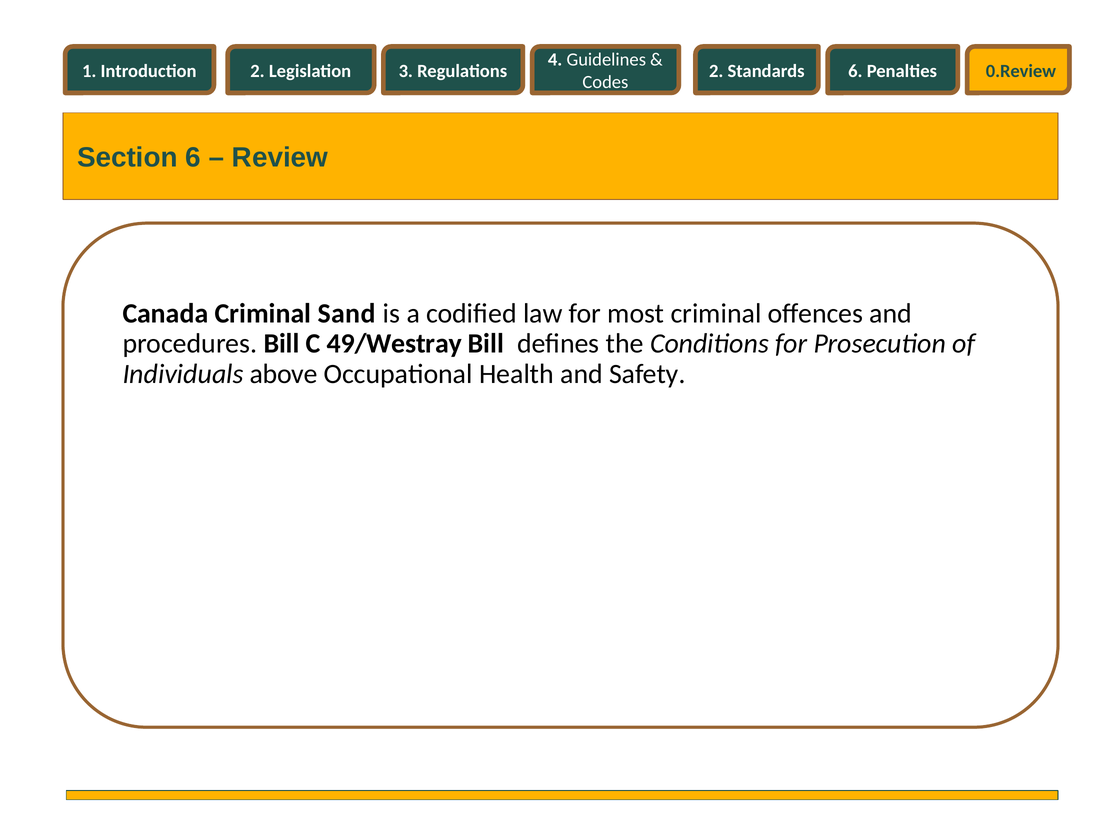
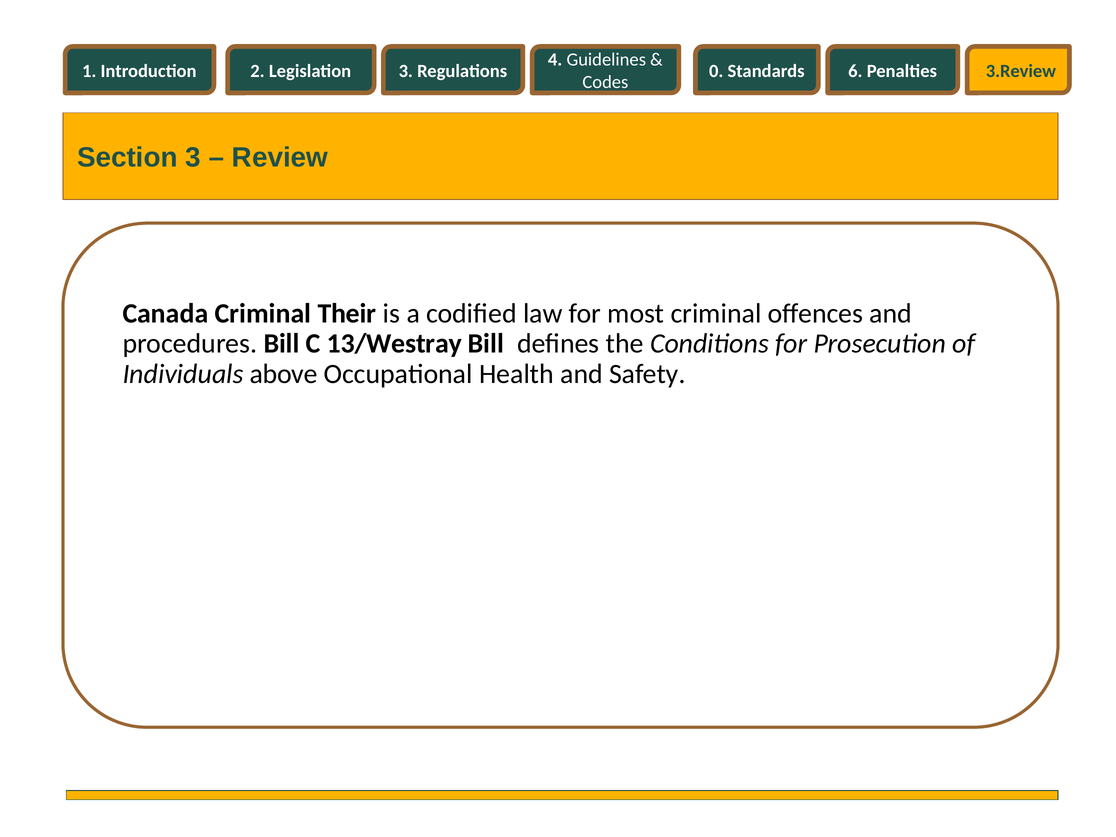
Regulations 2: 2 -> 0
0.Review: 0.Review -> 3.Review
Section 6: 6 -> 3
Sand: Sand -> Their
49/Westray: 49/Westray -> 13/Westray
